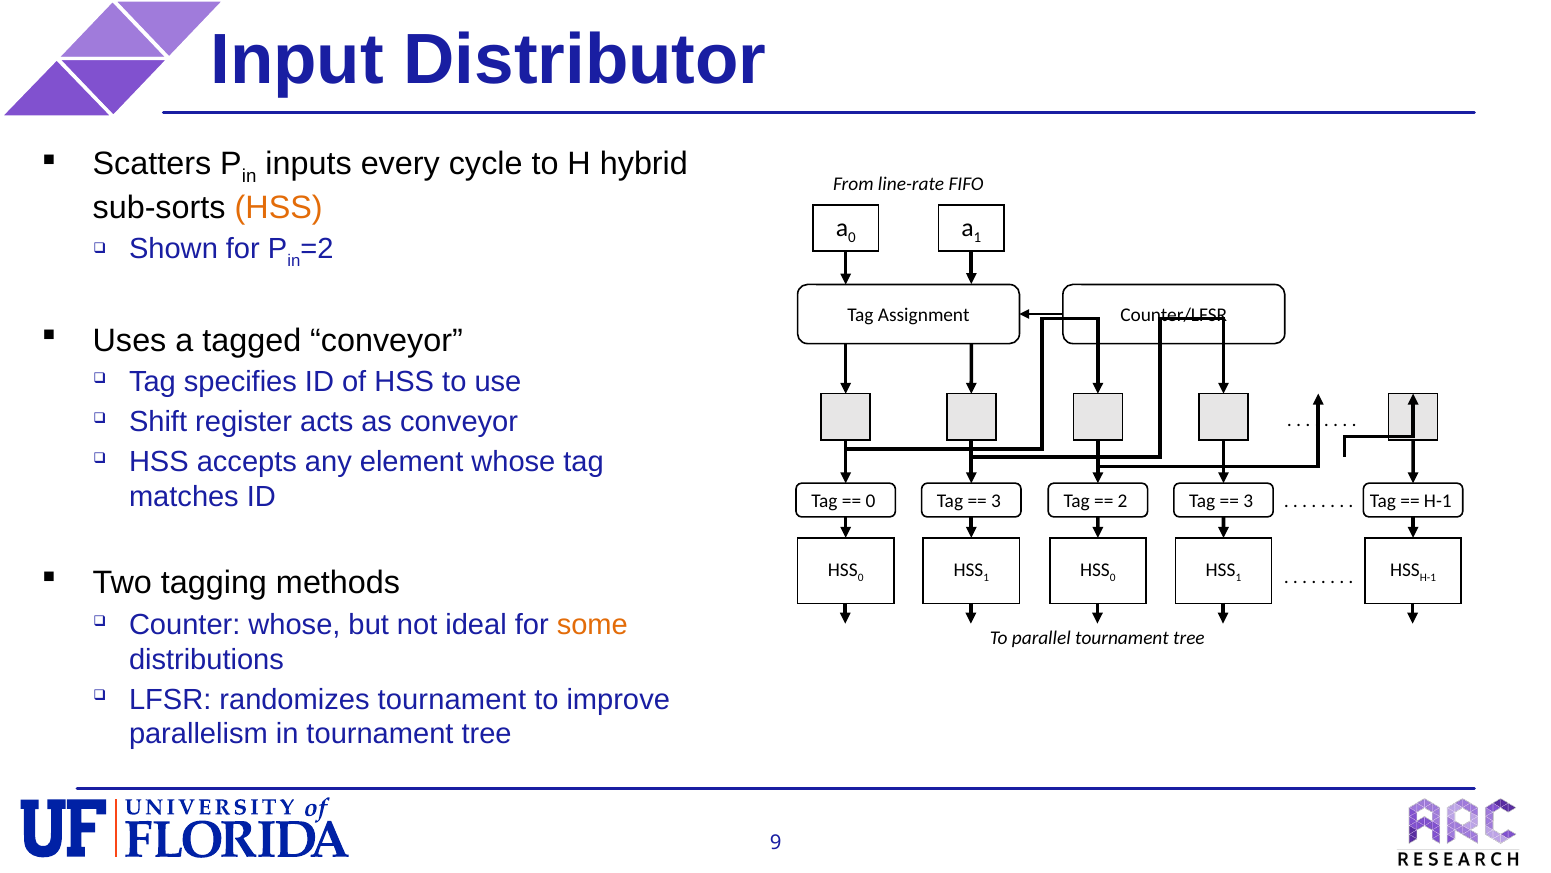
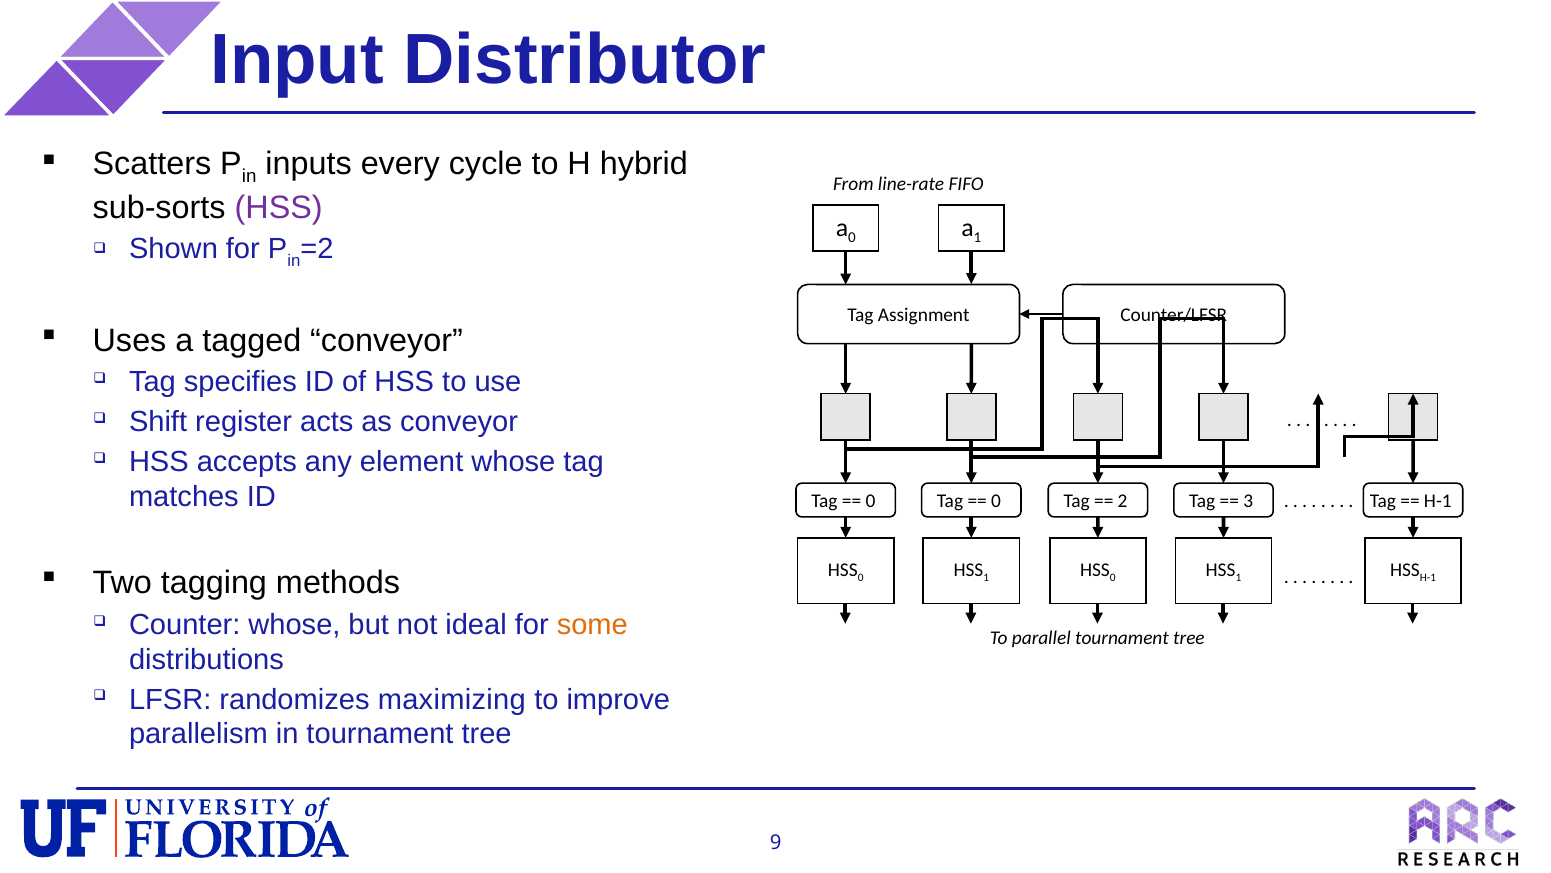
HSS at (279, 208) colour: orange -> purple
3 at (996, 501): 3 -> 0
randomizes tournament: tournament -> maximizing
